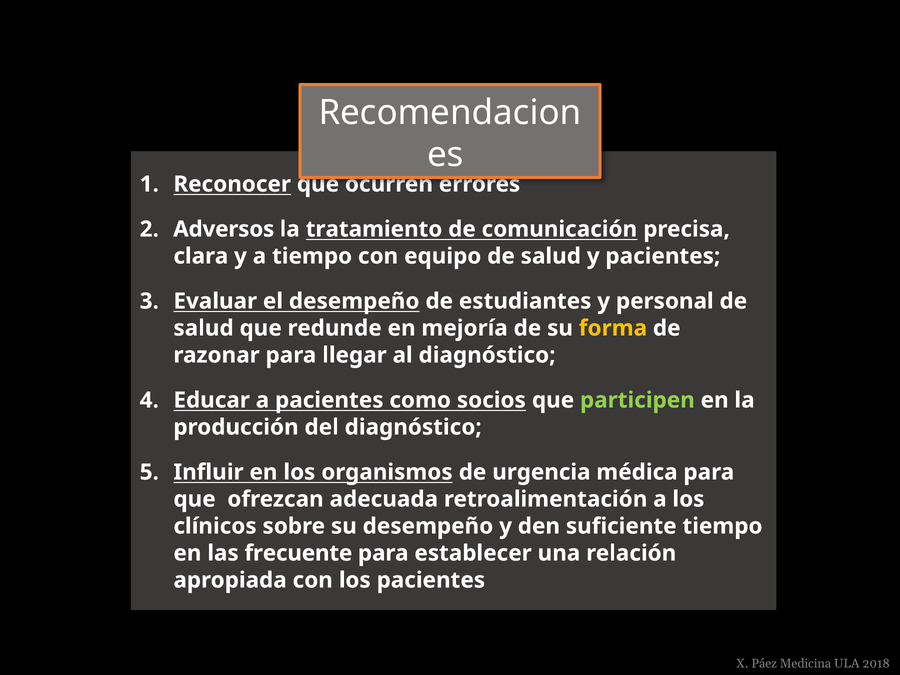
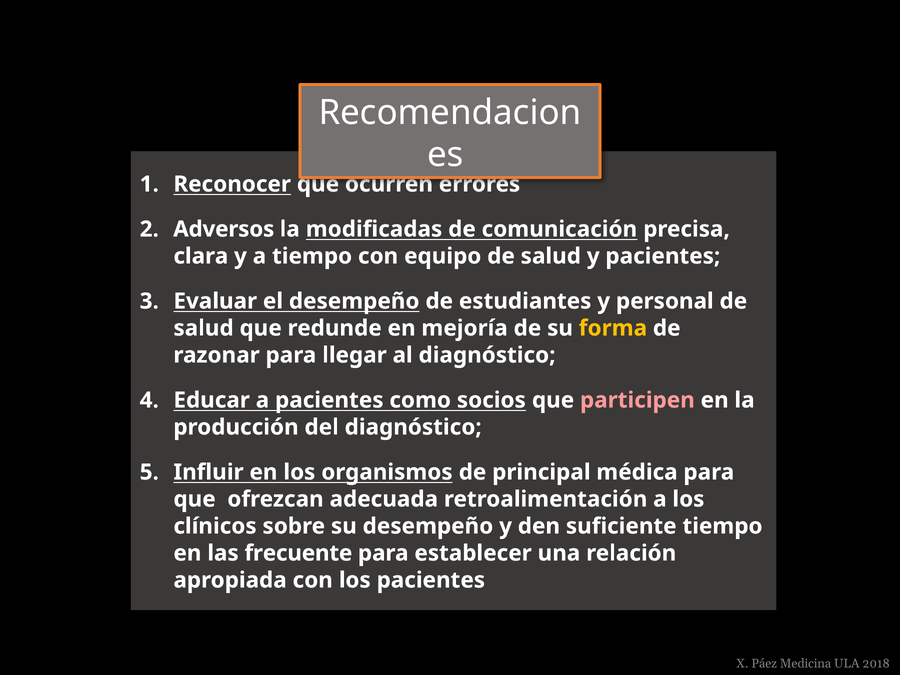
tratamiento: tratamiento -> modificadas
participen colour: light green -> pink
urgencia: urgencia -> principal
